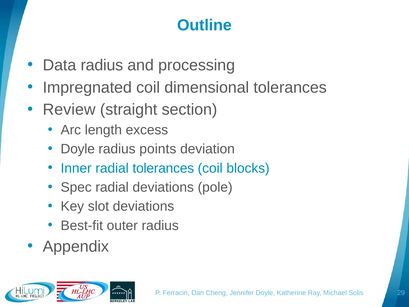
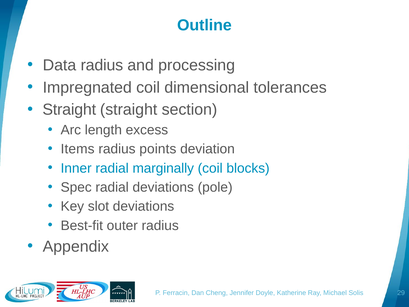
Review at (69, 110): Review -> Straight
Doyle at (78, 149): Doyle -> Items
radial tolerances: tolerances -> marginally
